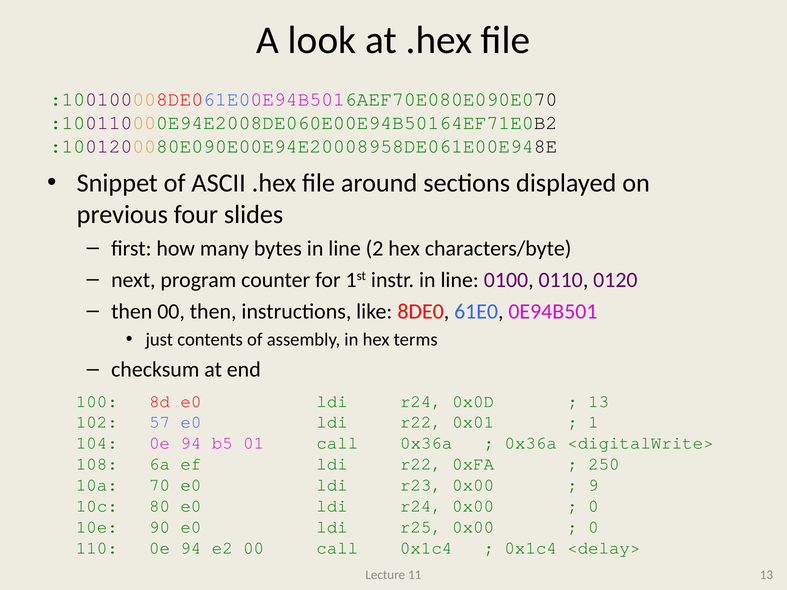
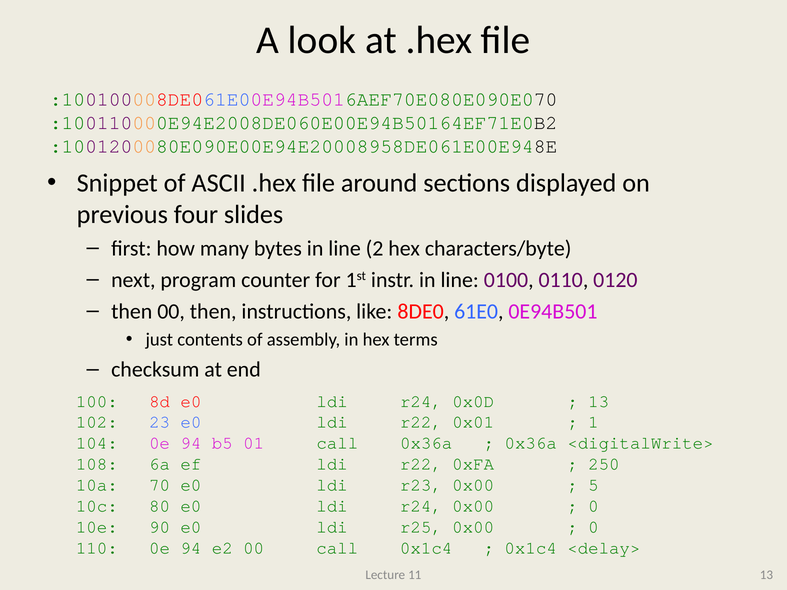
57: 57 -> 23
9: 9 -> 5
